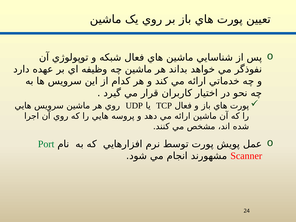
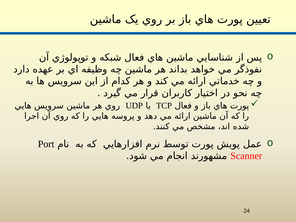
Port colour: green -> black
